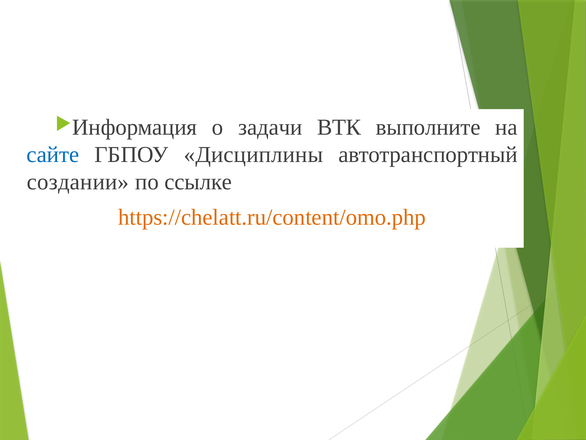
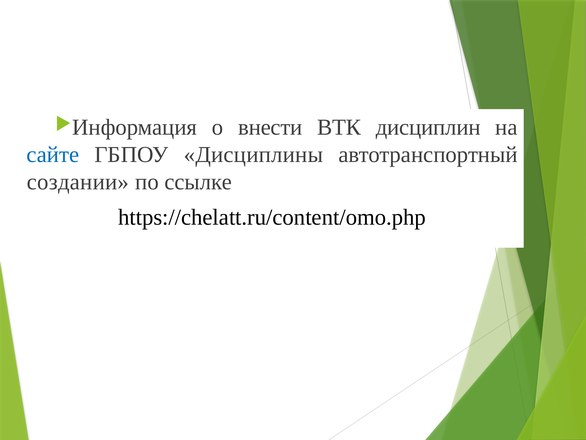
задачи: задачи -> внести
выполните: выполните -> дисциплин
https://chelatt.ru/content/omo.php colour: orange -> black
